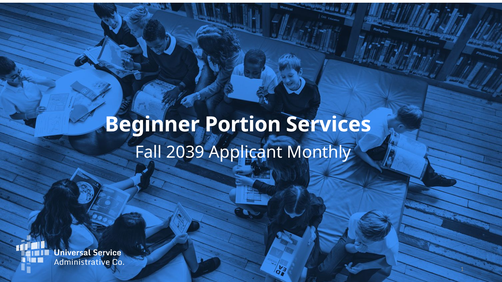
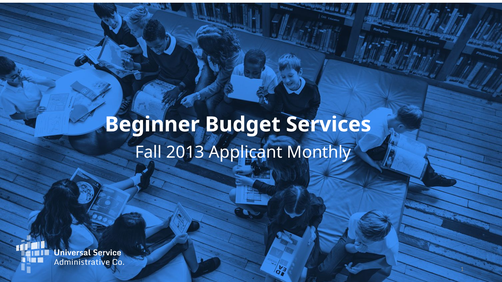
Portion: Portion -> Budget
2039: 2039 -> 2013
